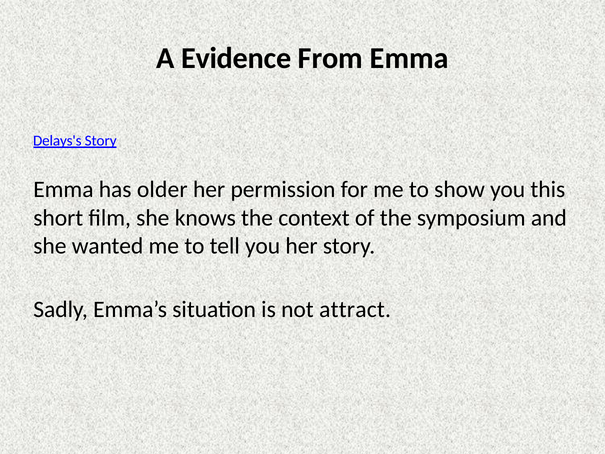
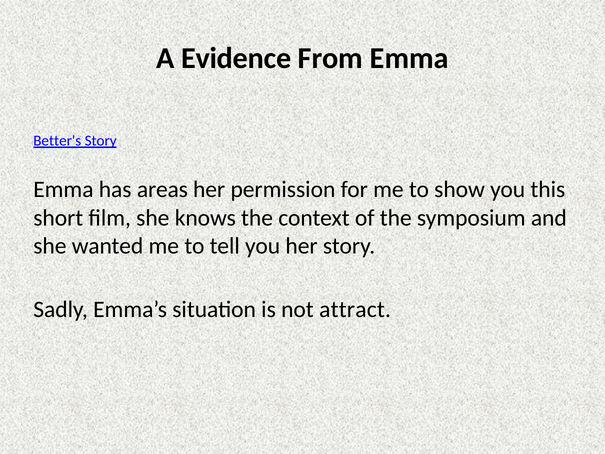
Delays's: Delays's -> Better's
older: older -> areas
